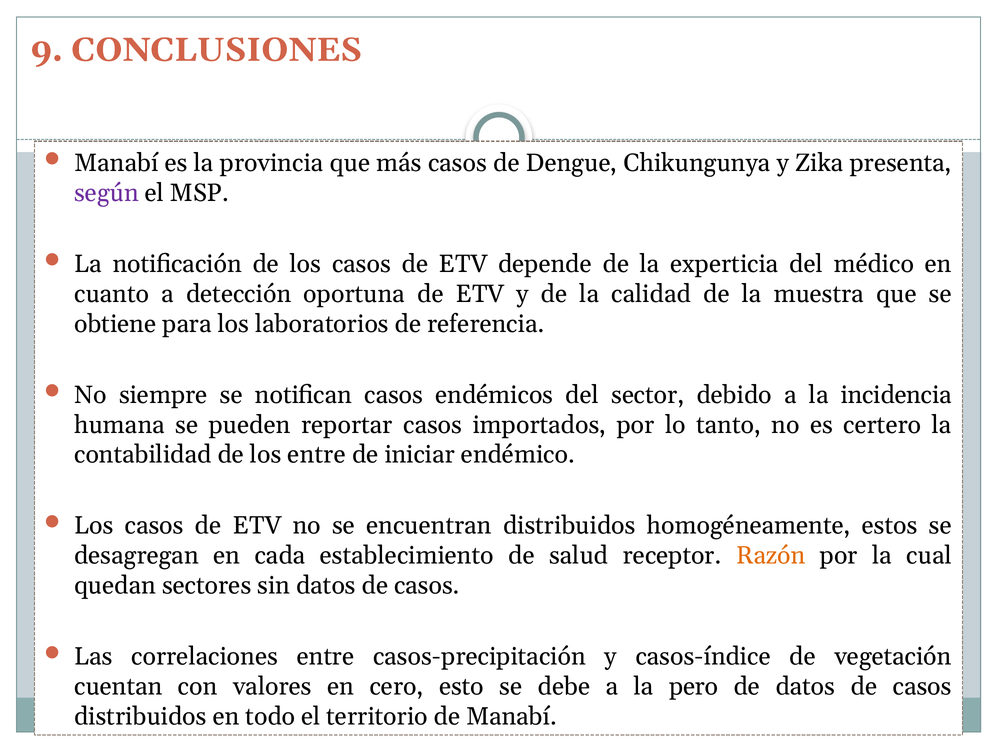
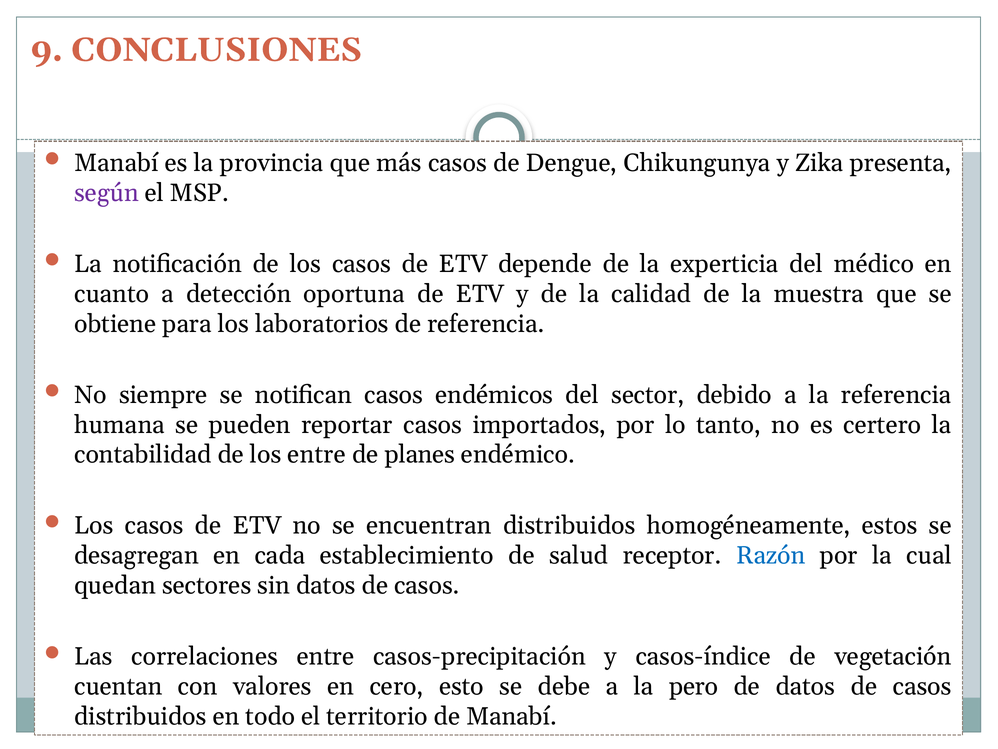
la incidencia: incidencia -> referencia
iniciar: iniciar -> planes
Razón colour: orange -> blue
